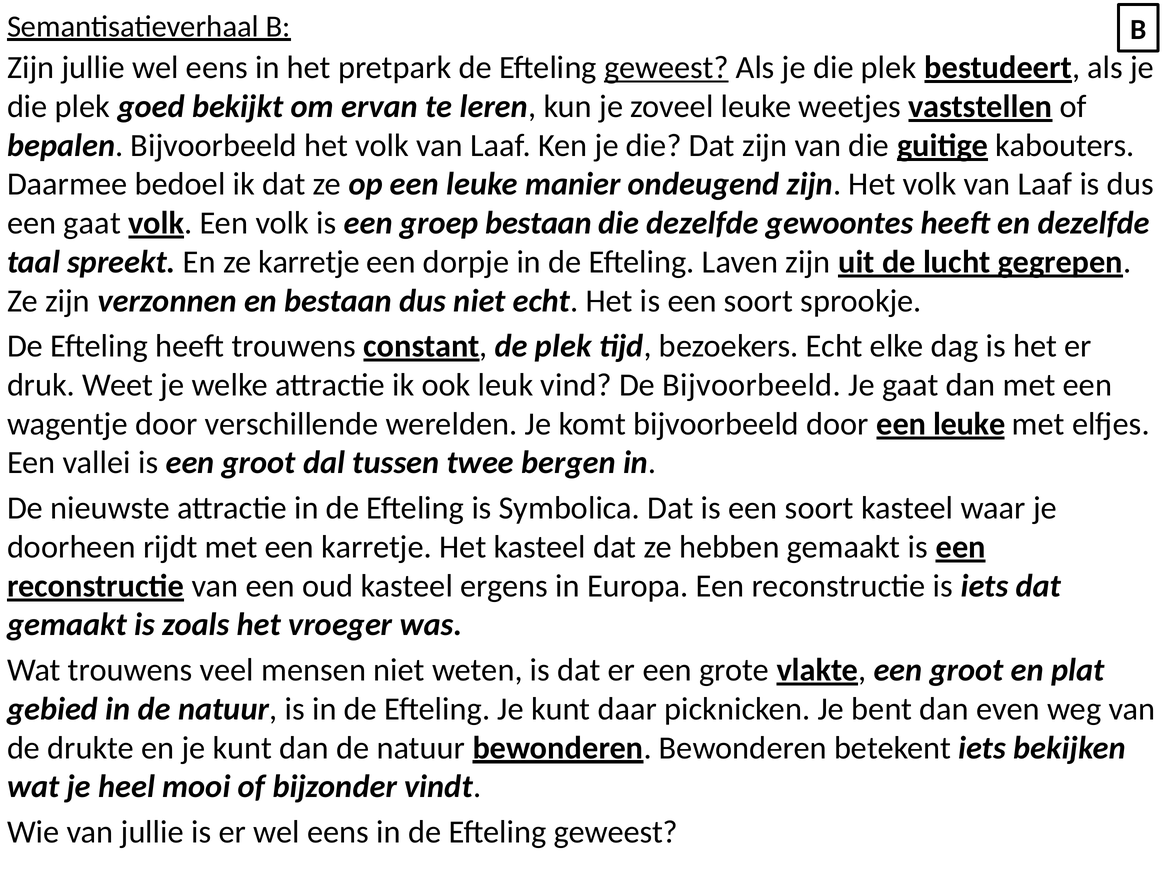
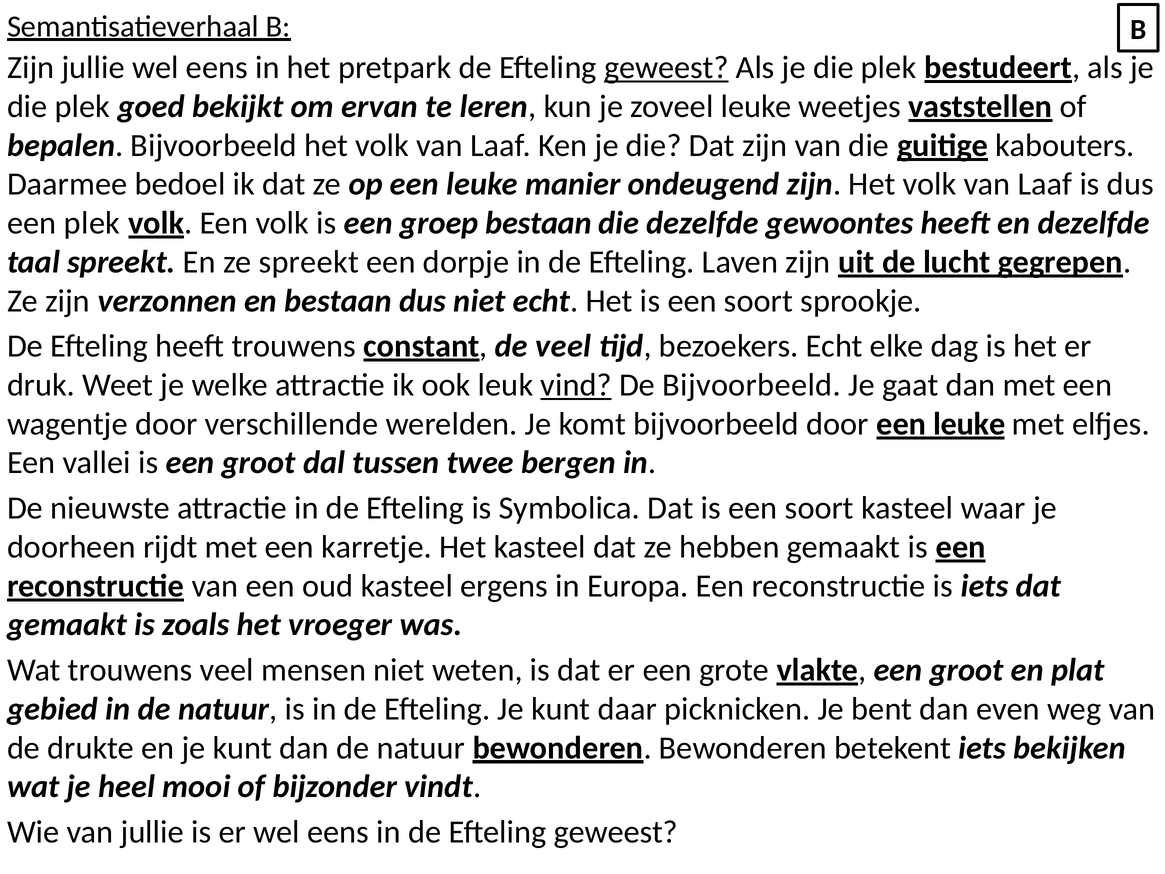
een gaat: gaat -> plek
ze karretje: karretje -> spreekt
de plek: plek -> veel
vind underline: none -> present
